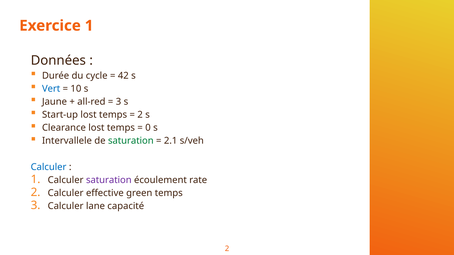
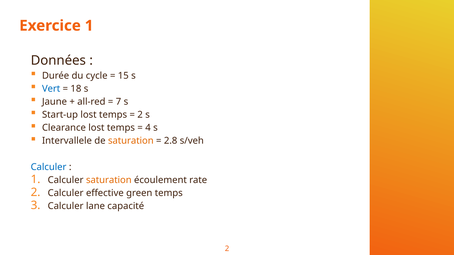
42: 42 -> 15
10: 10 -> 18
3 at (118, 102): 3 -> 7
0: 0 -> 4
saturation at (131, 141) colour: green -> orange
2.1: 2.1 -> 2.8
saturation at (109, 180) colour: purple -> orange
